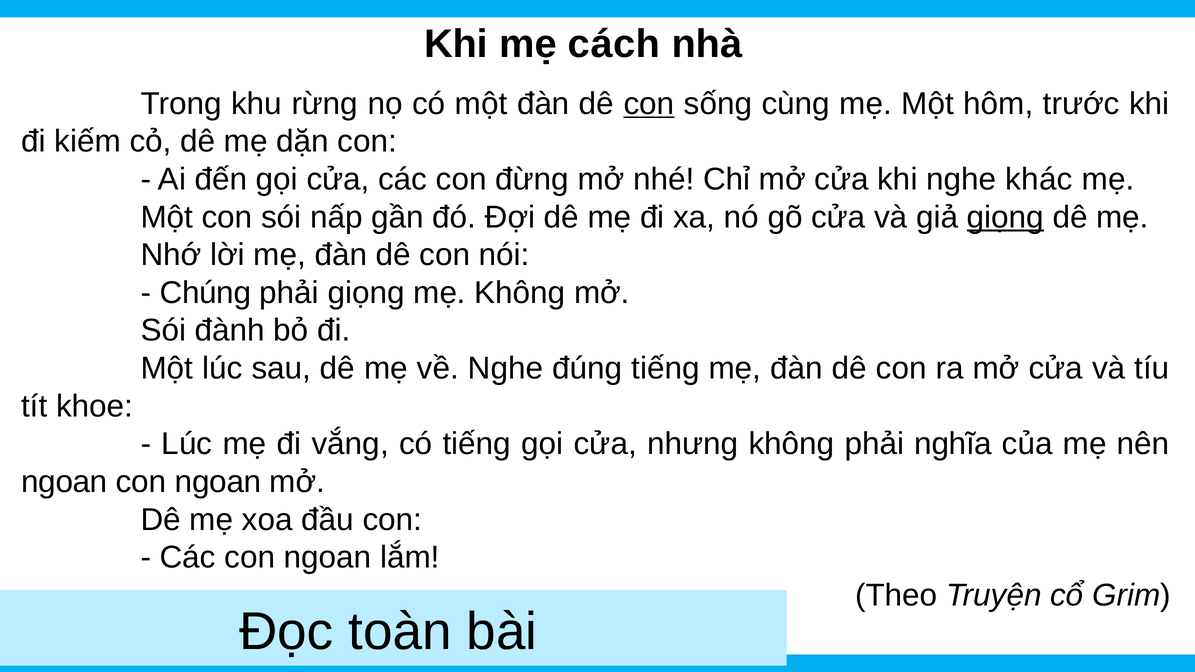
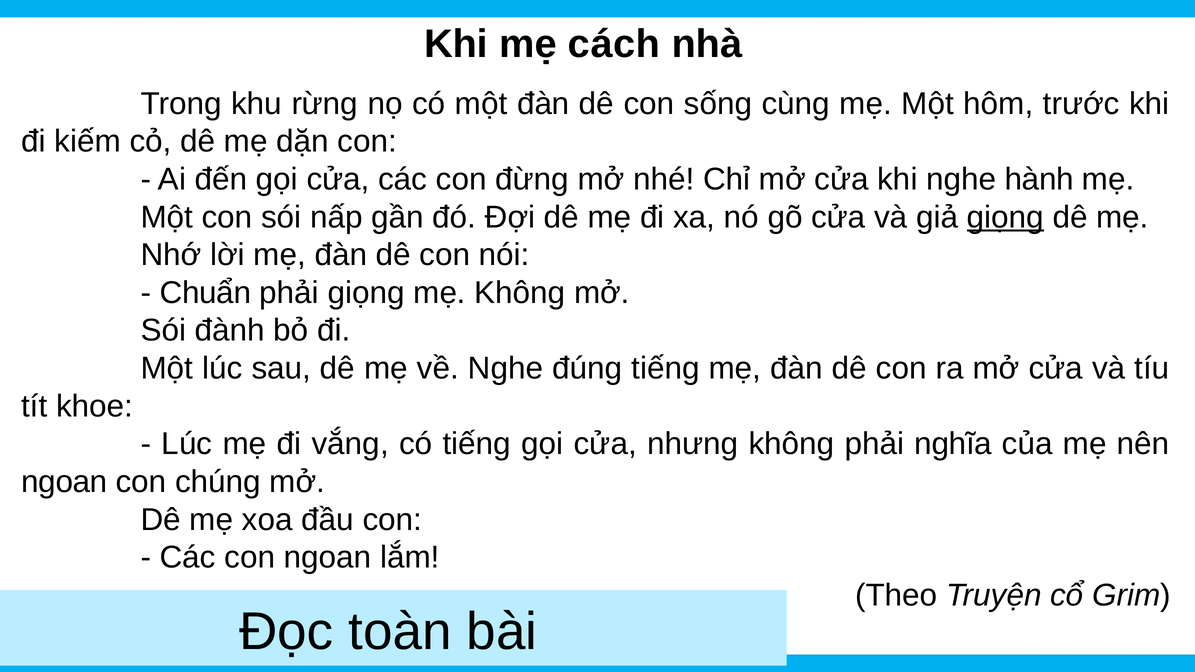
con at (649, 104) underline: present -> none
khác: khác -> hành
Chúng: Chúng -> Chuẩn
ngoan at (218, 482): ngoan -> chúng
